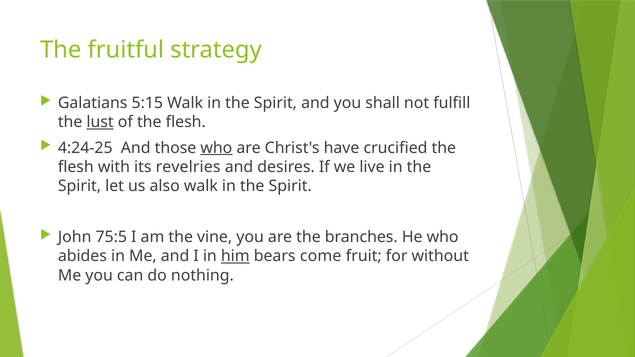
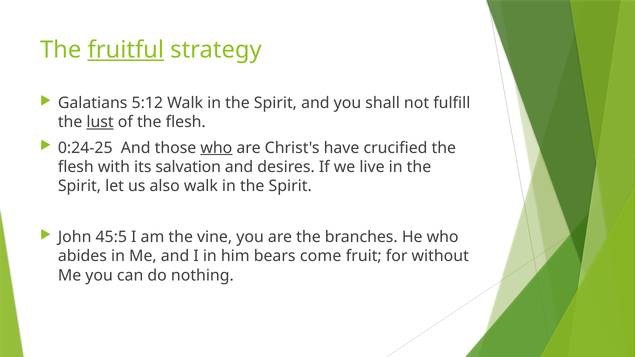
fruitful underline: none -> present
5:15: 5:15 -> 5:12
4:24-25: 4:24-25 -> 0:24-25
revelries: revelries -> salvation
75:5: 75:5 -> 45:5
him underline: present -> none
